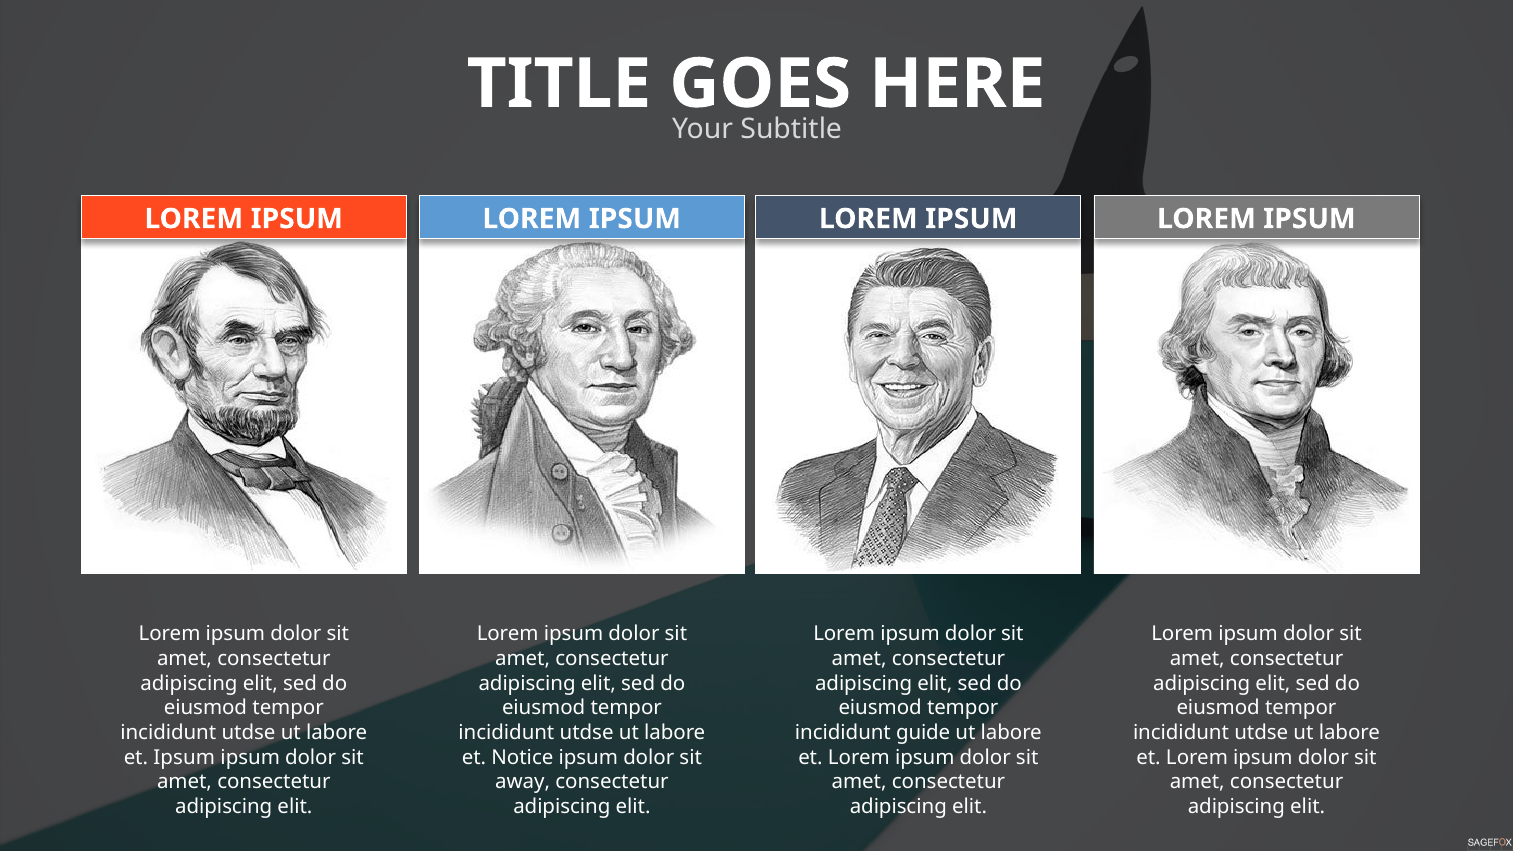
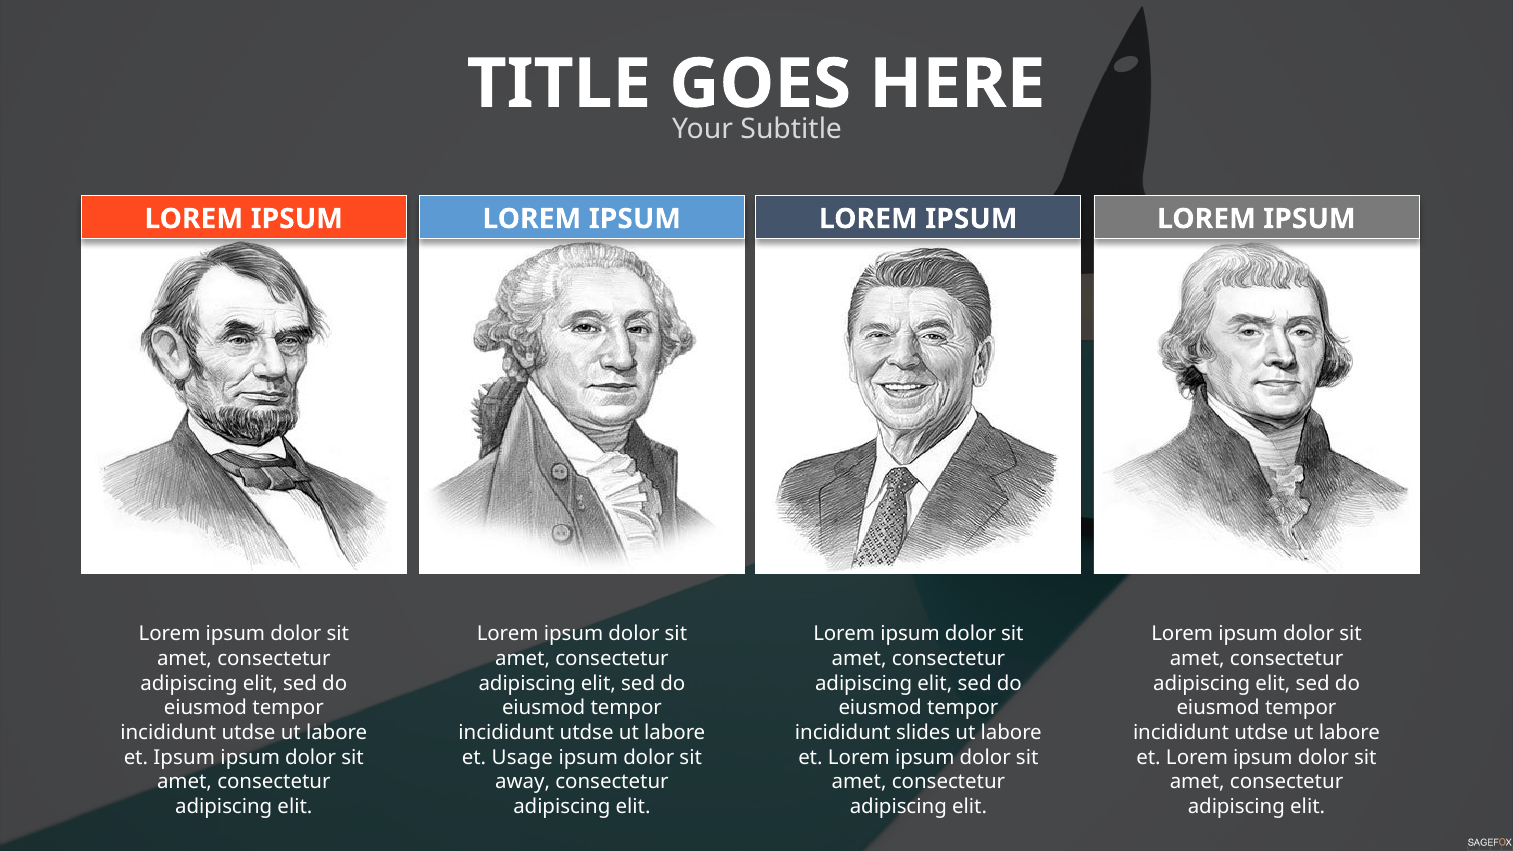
guide: guide -> slides
Notice: Notice -> Usage
